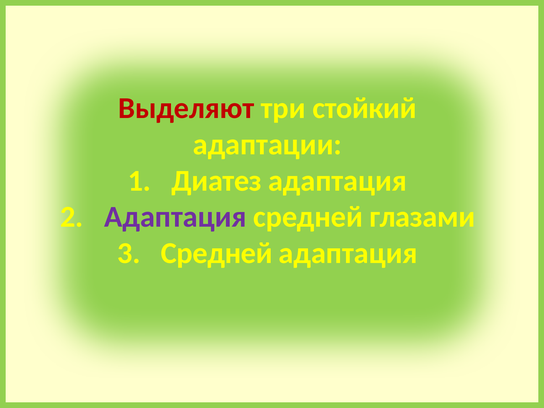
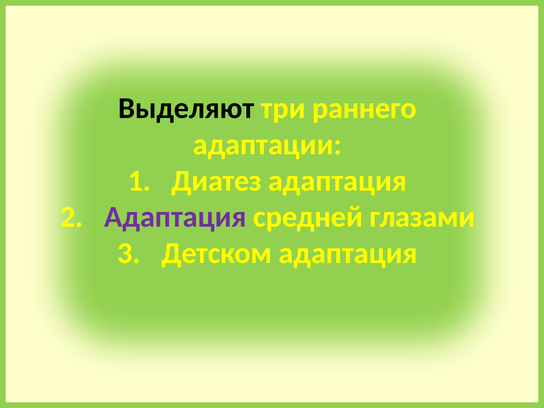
Выделяют colour: red -> black
стойкий: стойкий -> раннего
Средней at (217, 253): Средней -> Детском
